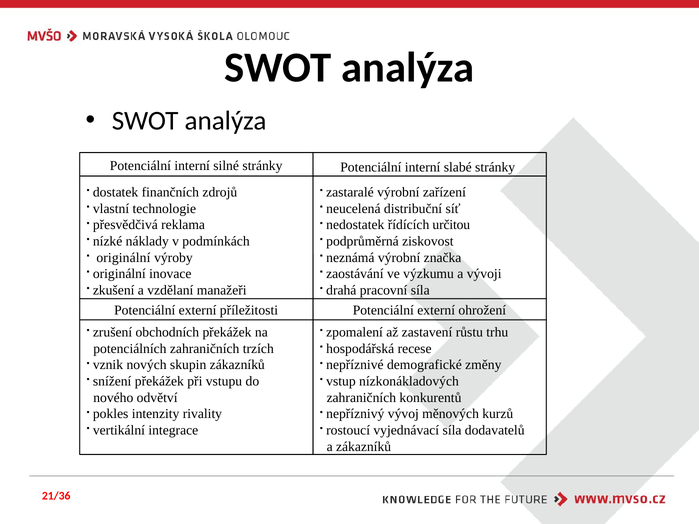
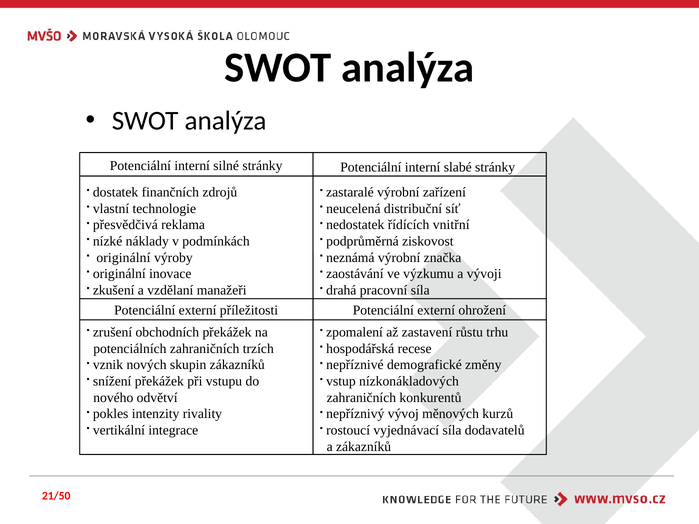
určitou: určitou -> vnitřní
21/36: 21/36 -> 21/50
